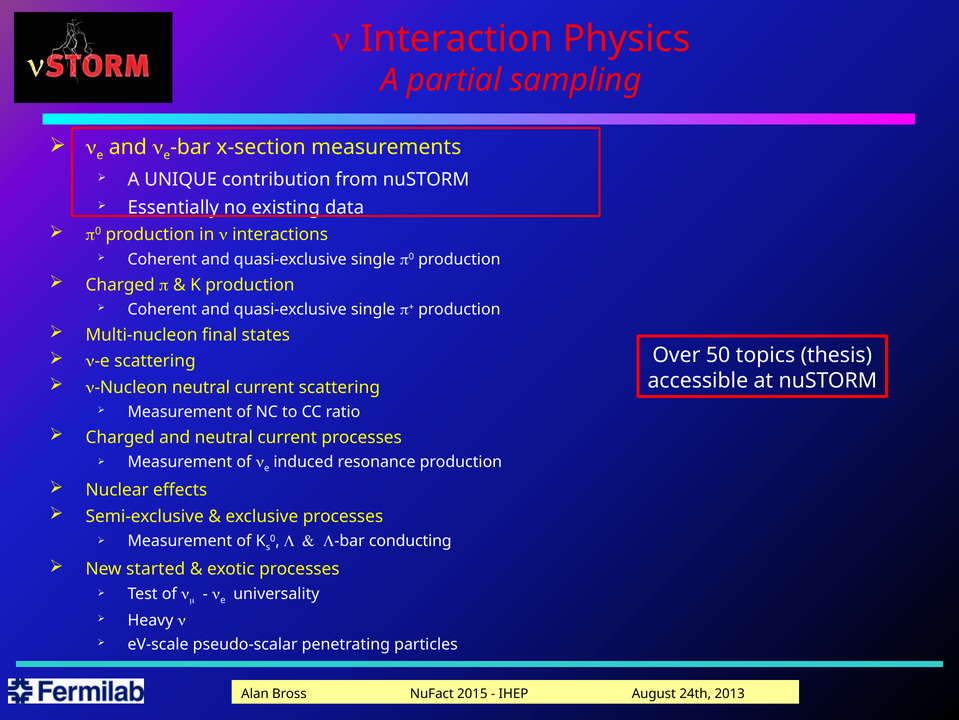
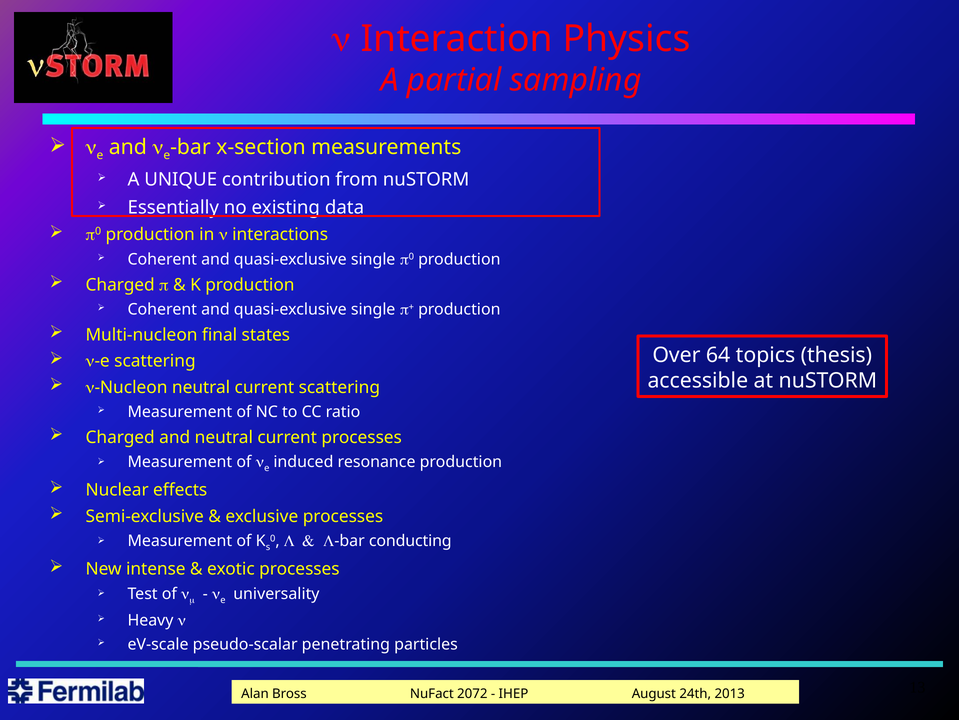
50: 50 -> 64
started: started -> intense
2015: 2015 -> 2072
